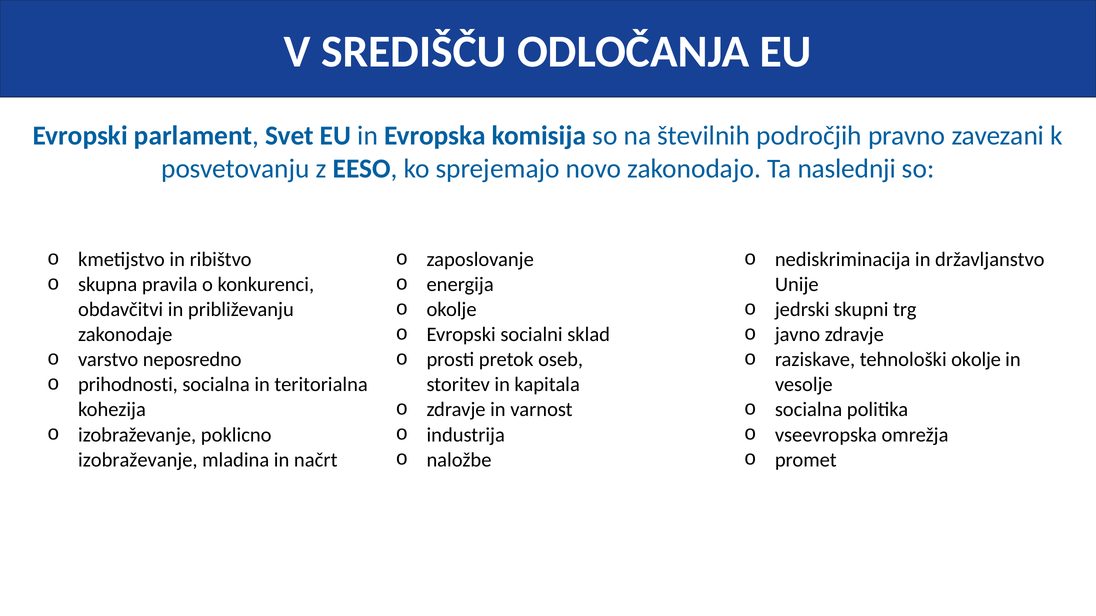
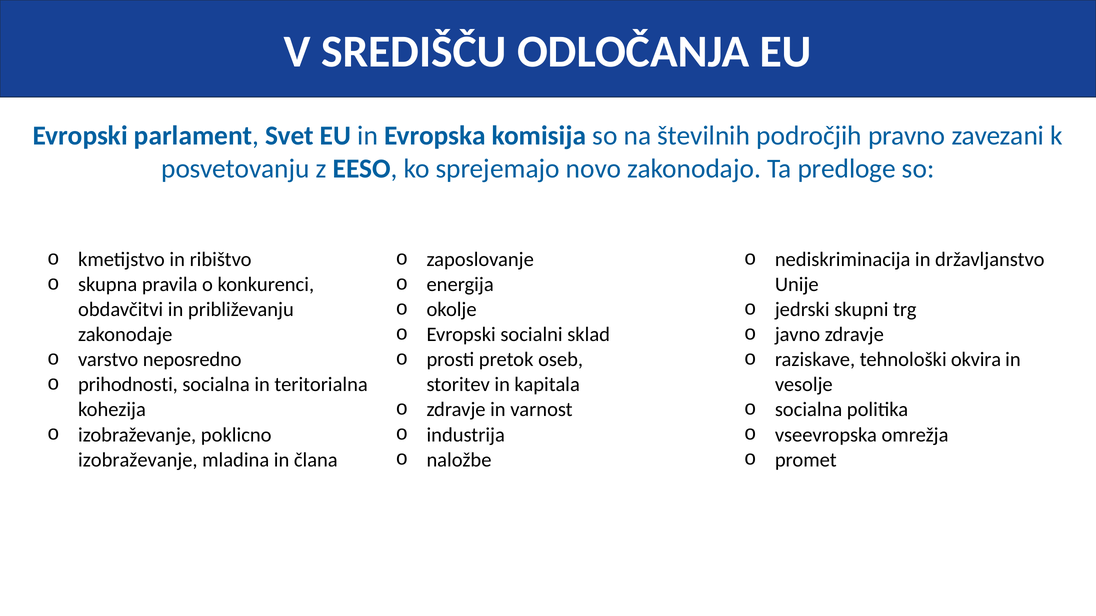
naslednji: naslednji -> predloge
tehnološki okolje: okolje -> okvira
načrt: načrt -> člana
